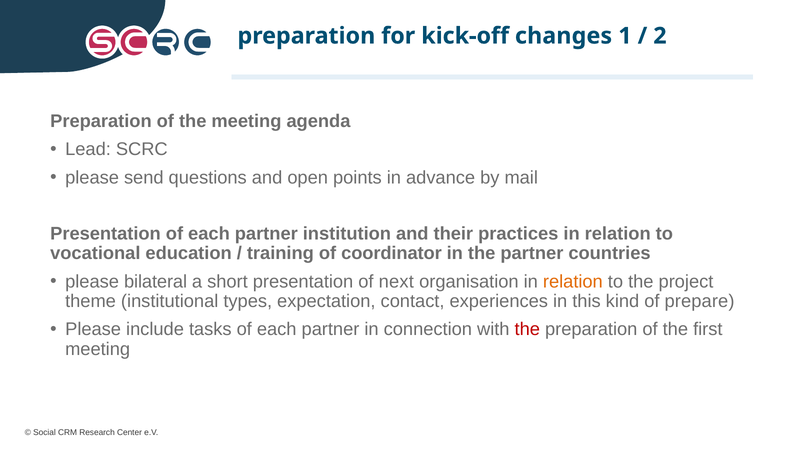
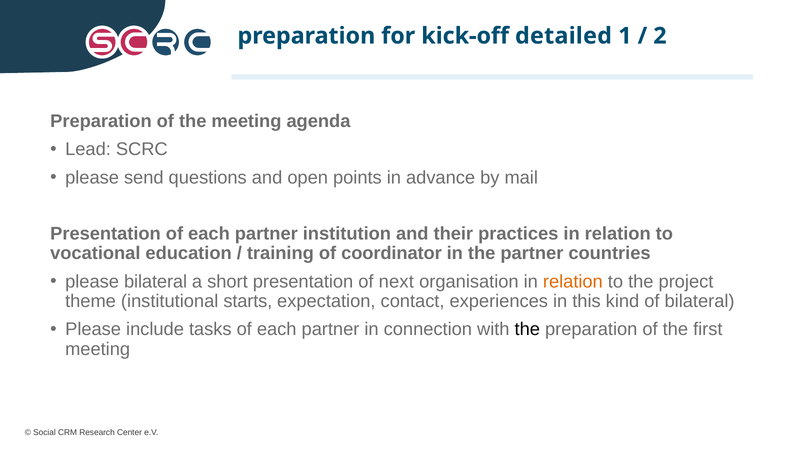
changes: changes -> detailed
types: types -> starts
of prepare: prepare -> bilateral
the at (527, 330) colour: red -> black
